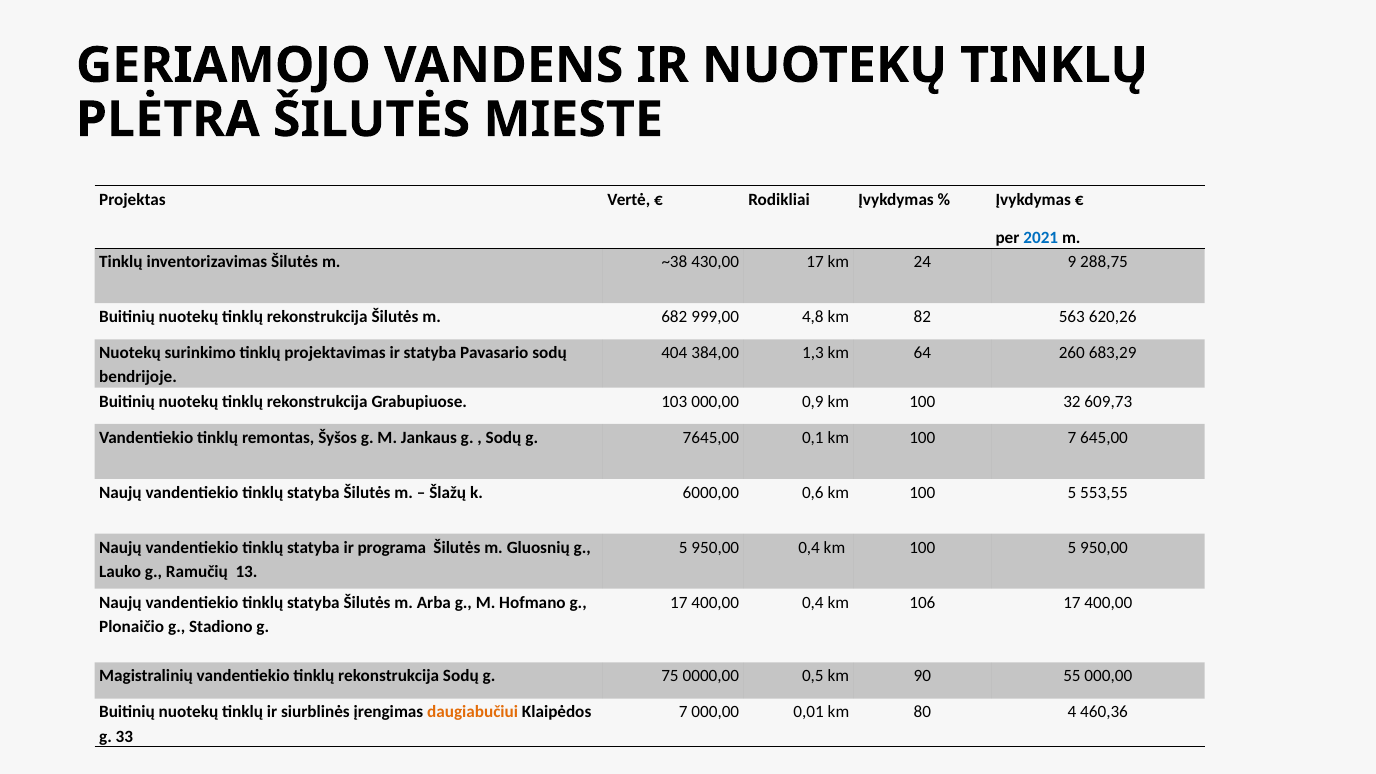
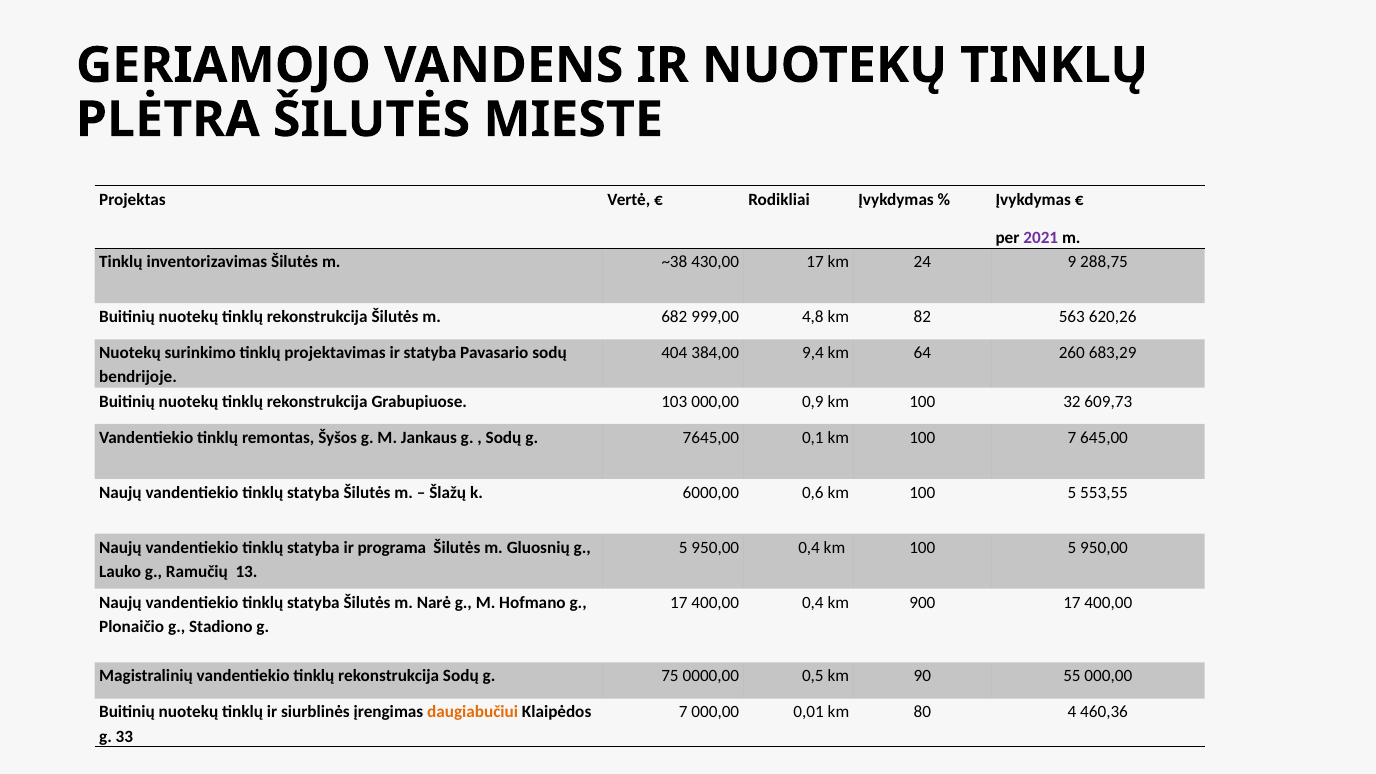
2021 colour: blue -> purple
1,3: 1,3 -> 9,4
Arba: Arba -> Narė
106: 106 -> 900
